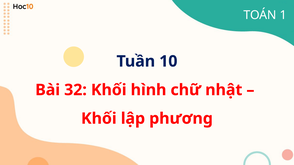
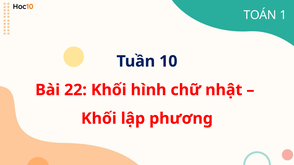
32: 32 -> 22
